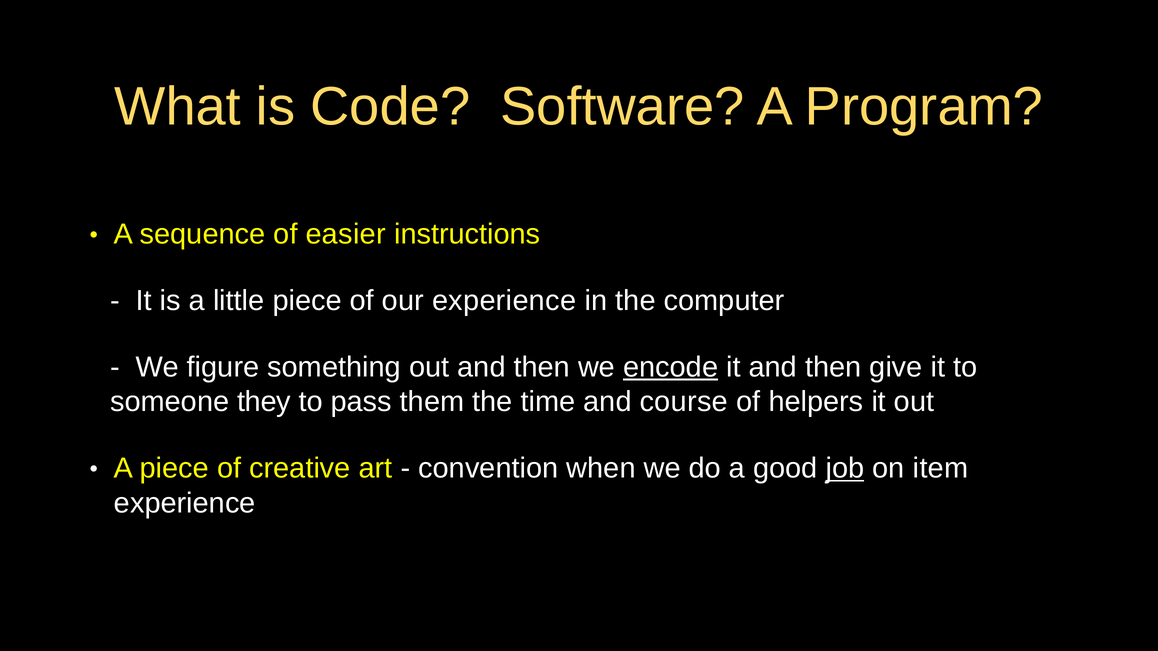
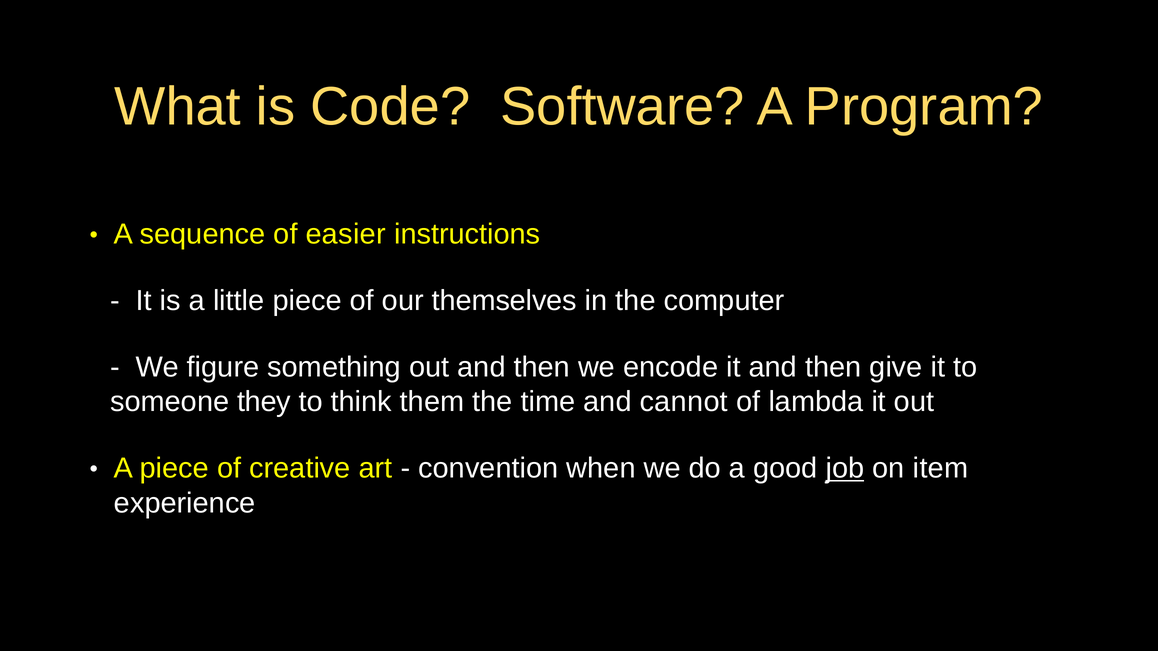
our experience: experience -> themselves
encode underline: present -> none
pass: pass -> think
course: course -> cannot
helpers: helpers -> lambda
